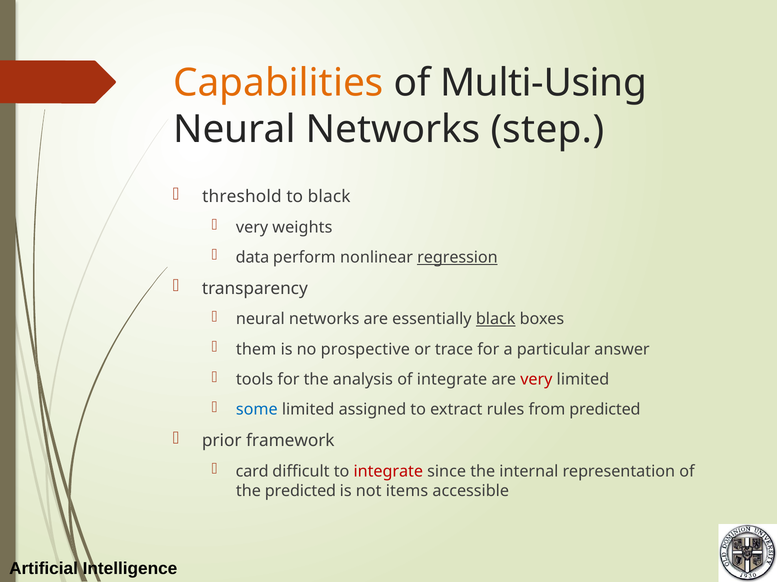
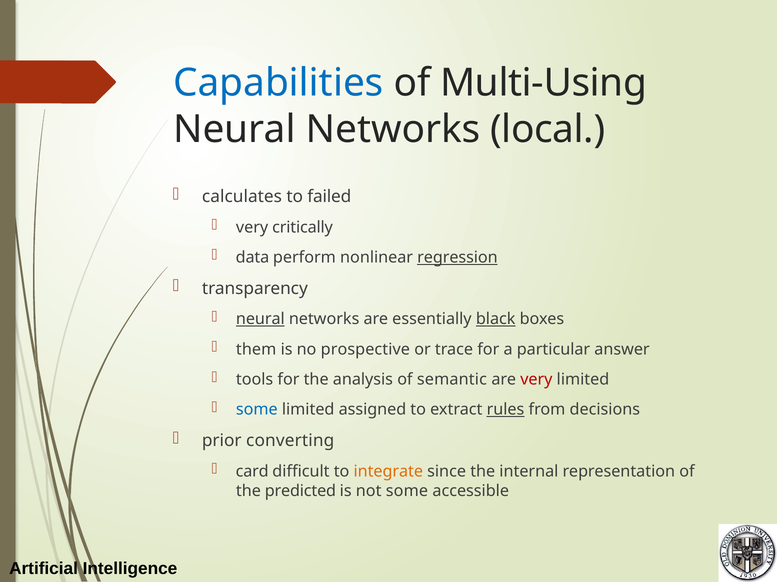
Capabilities colour: orange -> blue
step: step -> local
threshold: threshold -> calculates
to black: black -> failed
weights: weights -> critically
neural at (260, 320) underline: none -> present
of integrate: integrate -> semantic
rules underline: none -> present
from predicted: predicted -> decisions
framework: framework -> converting
integrate at (388, 472) colour: red -> orange
not items: items -> some
